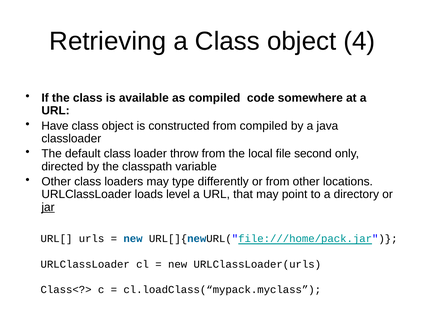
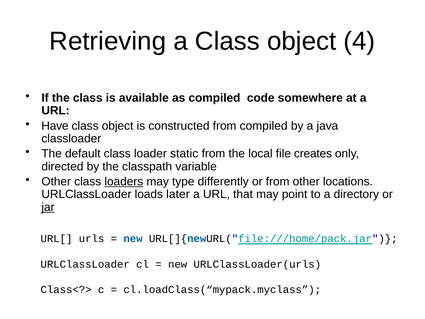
throw: throw -> static
second: second -> creates
loaders underline: none -> present
level: level -> later
